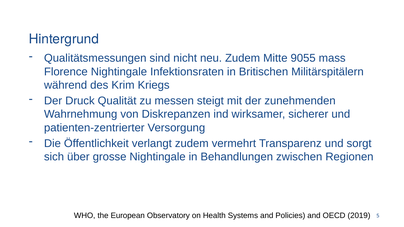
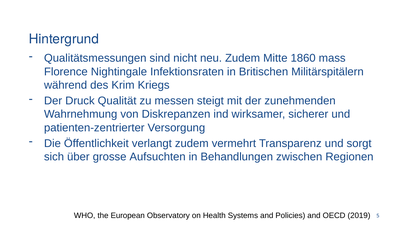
9055: 9055 -> 1860
grosse Nightingale: Nightingale -> Aufsuchten
